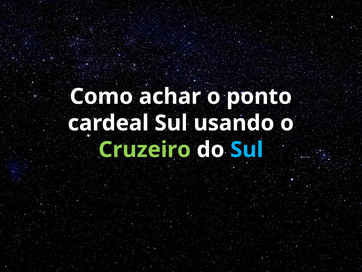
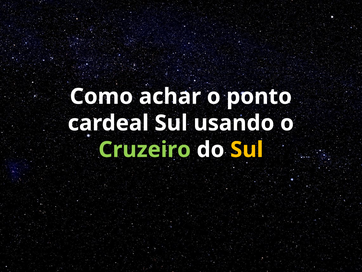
Sul at (247, 149) colour: light blue -> yellow
